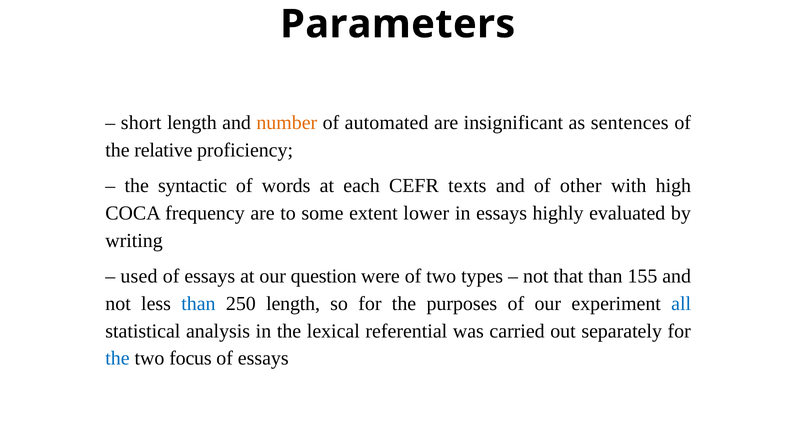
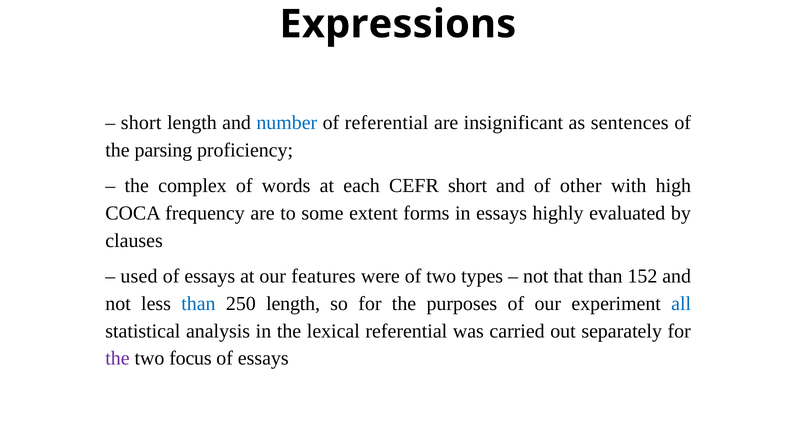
Parameters: Parameters -> Expressions
number colour: orange -> blue
of automated: automated -> referential
relative: relative -> parsing
syntactic: syntactic -> complex
CEFR texts: texts -> short
lower: lower -> forms
writing: writing -> clauses
question: question -> features
155: 155 -> 152
the at (117, 359) colour: blue -> purple
